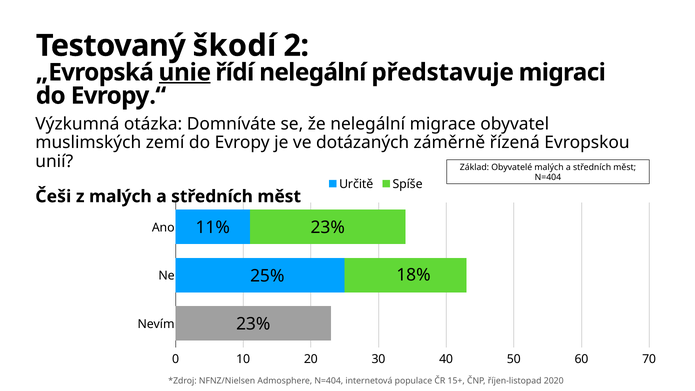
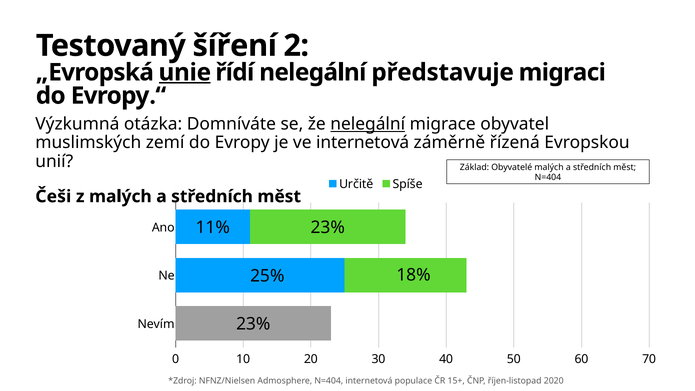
škodí: škodí -> šíření
nelegální at (368, 124) underline: none -> present
ve dotázaných: dotázaných -> internetová
